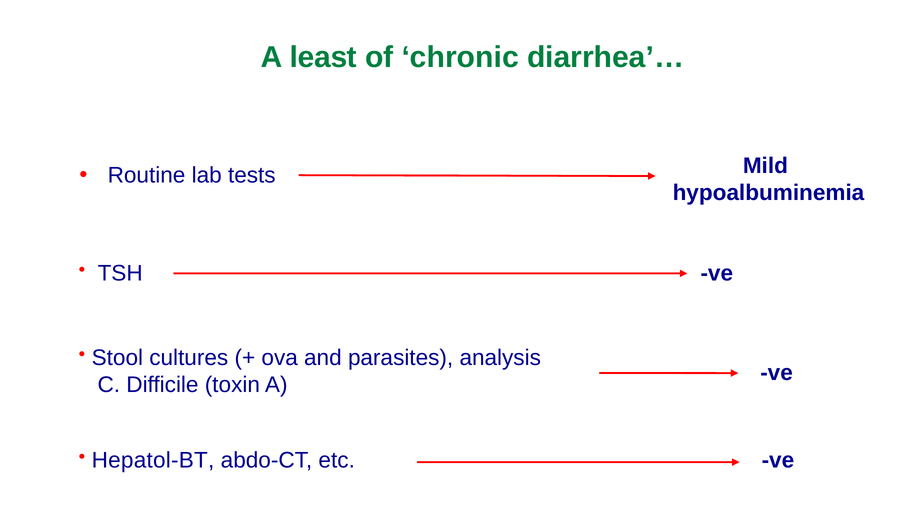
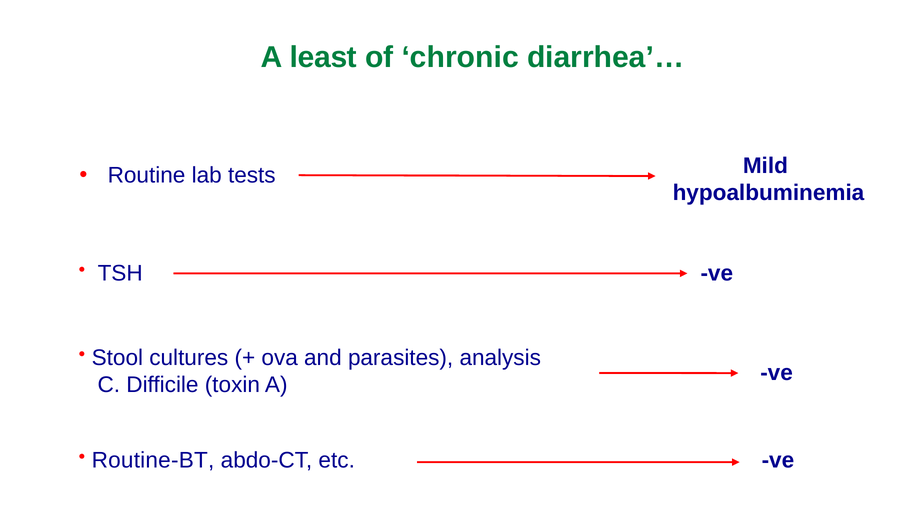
Hepatol-BT: Hepatol-BT -> Routine-BT
